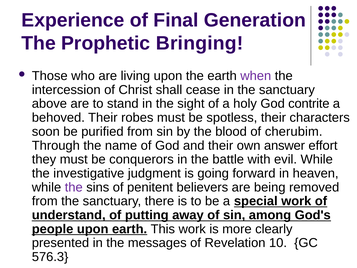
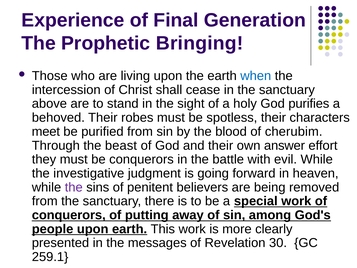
when colour: purple -> blue
contrite: contrite -> purifies
soon: soon -> meet
name: name -> beast
understand at (69, 215): understand -> conquerors
10: 10 -> 30
576.3: 576.3 -> 259.1
